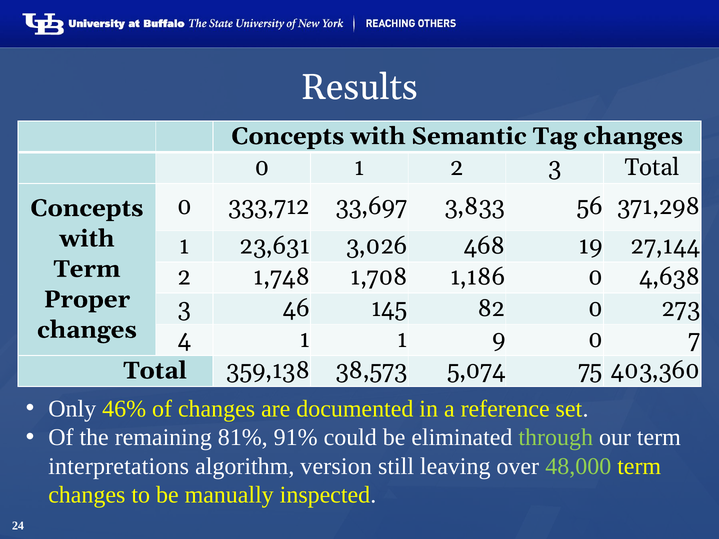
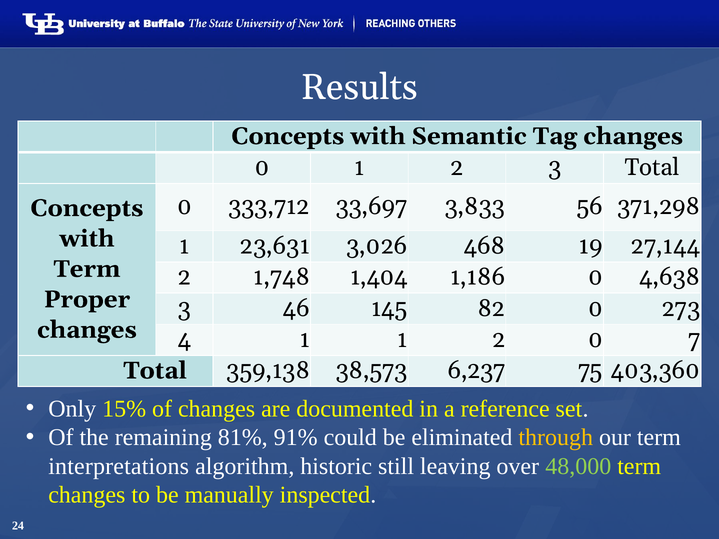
1,708: 1,708 -> 1,404
1 1 9: 9 -> 2
5,074: 5,074 -> 6,237
46%: 46% -> 15%
through colour: light green -> yellow
version: version -> historic
